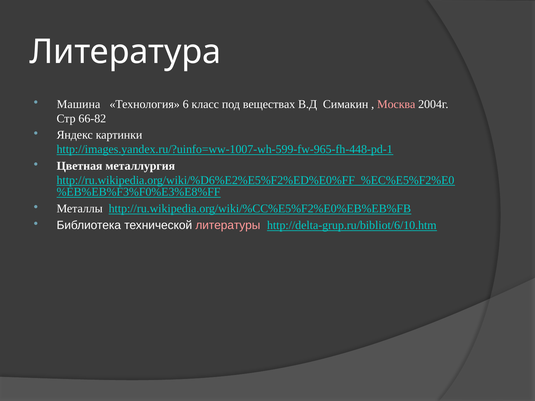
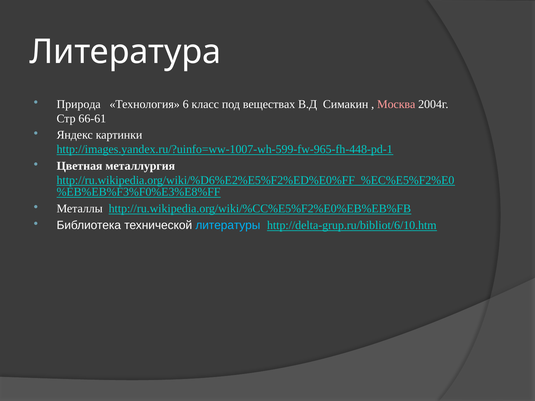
Машина: Машина -> Природа
66-82: 66-82 -> 66-61
литературы colour: pink -> light blue
